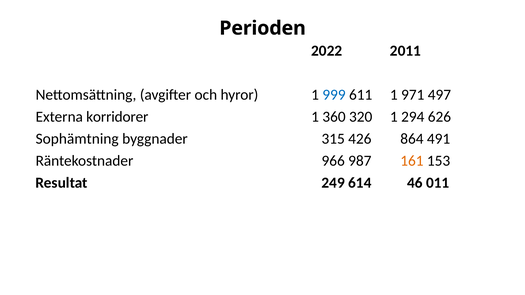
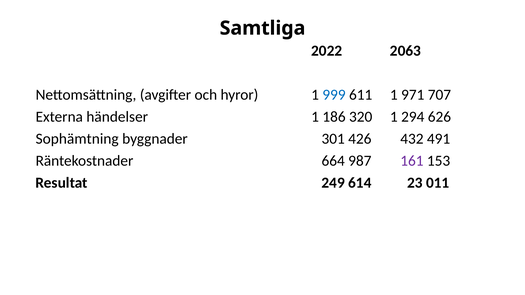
Perioden: Perioden -> Samtliga
2011: 2011 -> 2063
497: 497 -> 707
korridorer: korridorer -> händelser
360: 360 -> 186
315: 315 -> 301
864: 864 -> 432
966: 966 -> 664
161 colour: orange -> purple
46: 46 -> 23
